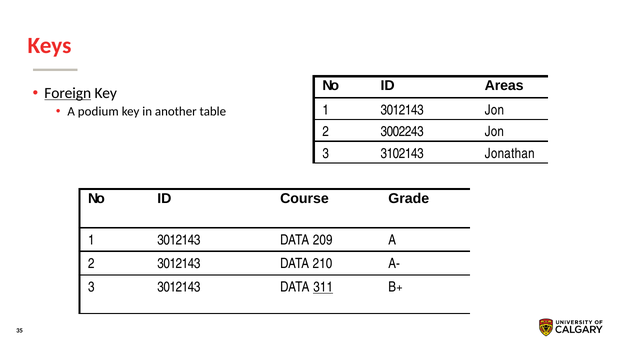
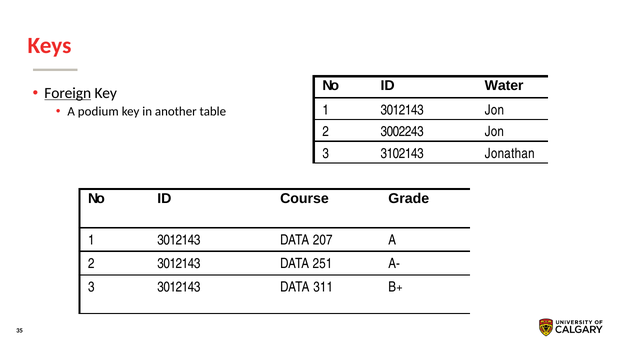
Areas: Areas -> Water
209: 209 -> 207
210: 210 -> 251
311 underline: present -> none
